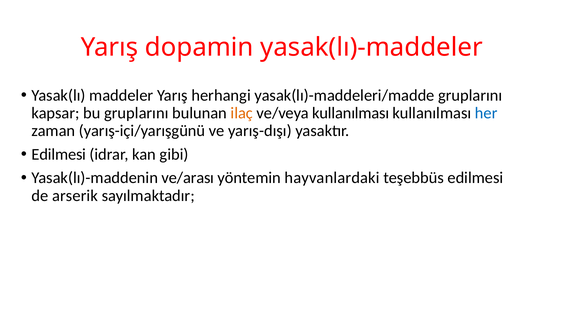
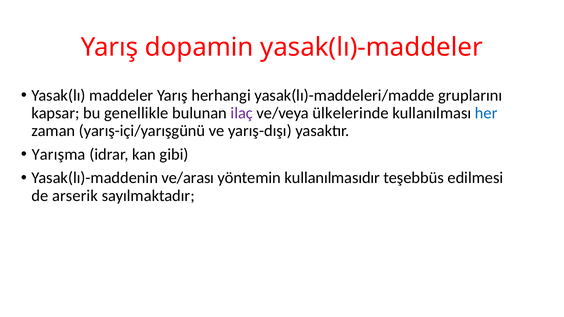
bu gruplarını: gruplarını -> genellikle
ilaç colour: orange -> purple
ve/veya kullanılması: kullanılması -> ülkelerinde
Edilmesi at (59, 154): Edilmesi -> Yarışma
hayvanlardaki: hayvanlardaki -> kullanılmasıdır
